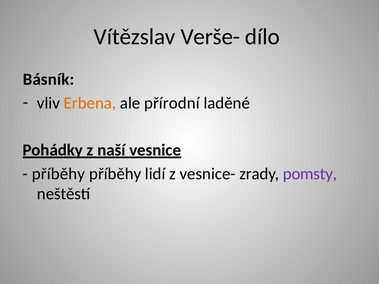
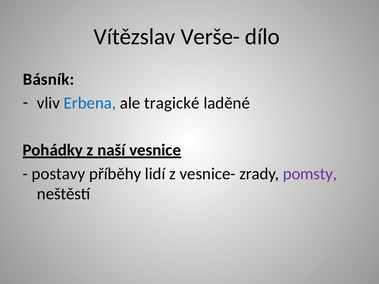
Erbena colour: orange -> blue
přírodní: přírodní -> tragické
příběhy at (58, 174): příběhy -> postavy
